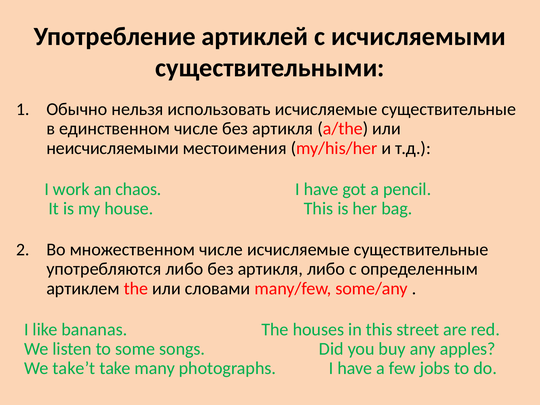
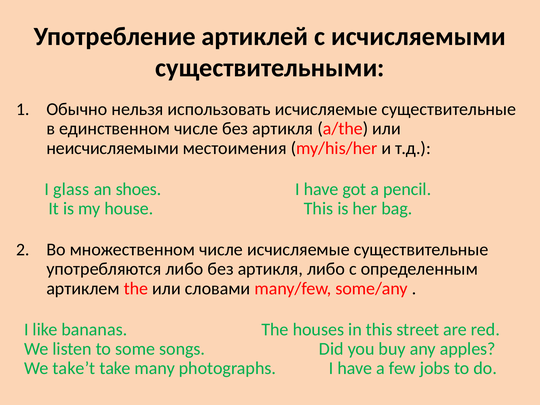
work: work -> glass
chaos: chaos -> shoes
